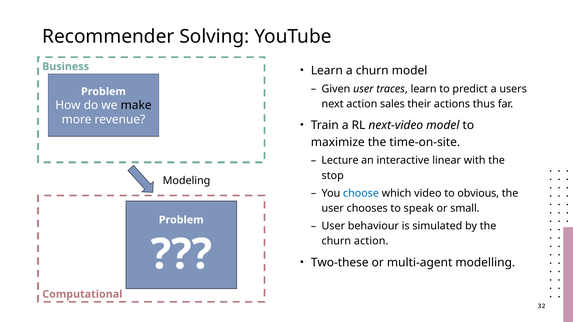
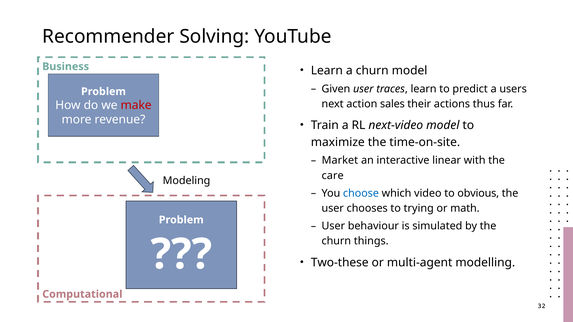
make colour: black -> red
Lecture: Lecture -> Market
stop: stop -> care
speak: speak -> trying
small: small -> math
churn action: action -> things
